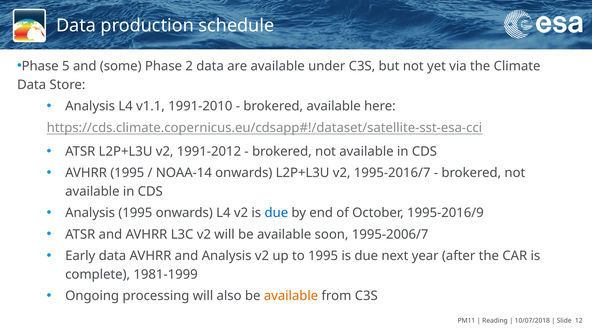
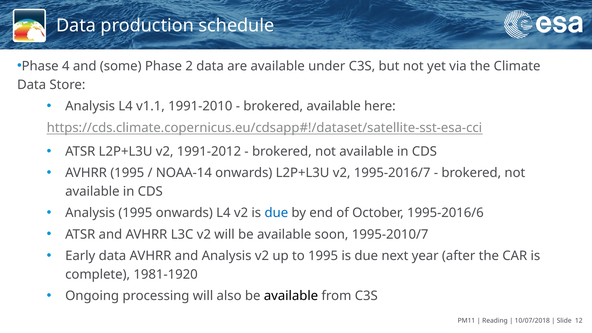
5: 5 -> 4
1995-2016/9: 1995-2016/9 -> 1995-2016/6
1995-2006/7: 1995-2006/7 -> 1995-2010/7
1981-1999: 1981-1999 -> 1981-1920
available at (291, 296) colour: orange -> black
